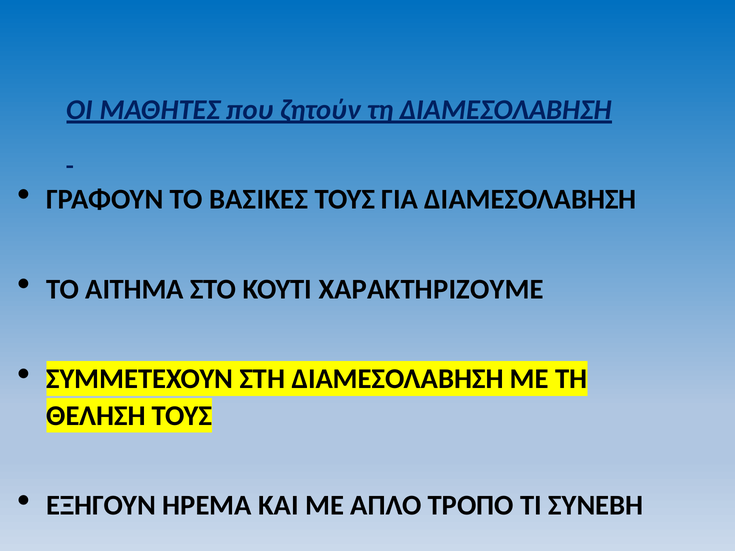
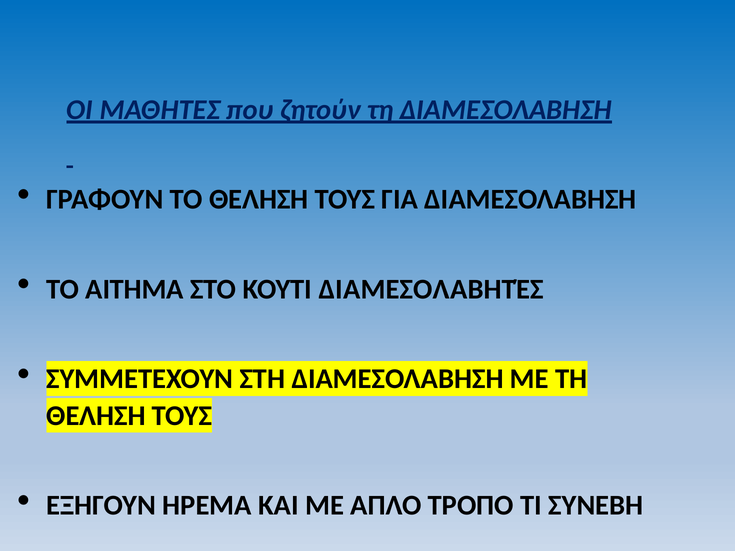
ΤΟ ΒΑΣΙΚΕΣ: ΒΑΣΙΚΕΣ -> ΘΕΛΗΣΗ
ΧΑΡΑΚΤΗΡΙΖΟΥΜΕ: ΧΑΡΑΚΤΗΡΙΖΟΥΜΕ -> ΔΙΑΜΕΣΟΛΑΒΗΤΈΣ
